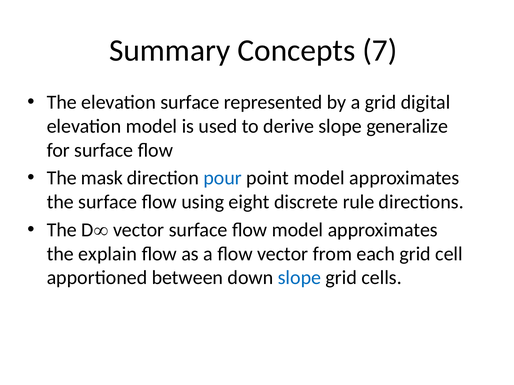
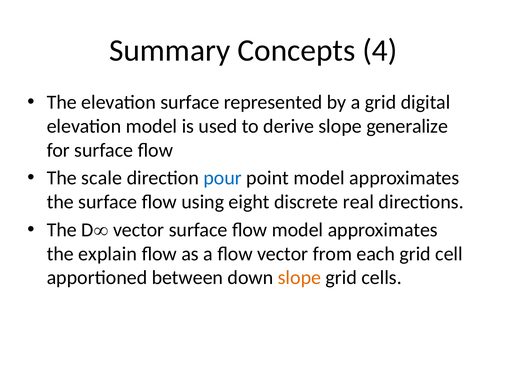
7: 7 -> 4
mask: mask -> scale
rule: rule -> real
slope at (299, 278) colour: blue -> orange
